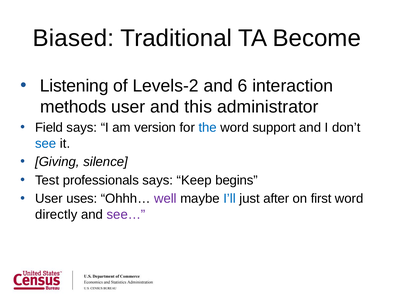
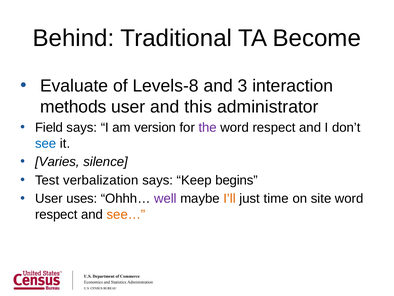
Biased: Biased -> Behind
Listening: Listening -> Evaluate
Levels-2: Levels-2 -> Levels-8
6: 6 -> 3
the colour: blue -> purple
support at (274, 127): support -> respect
Giving: Giving -> Varies
professionals: professionals -> verbalization
I’ll colour: blue -> orange
after: after -> time
first: first -> site
directly at (56, 214): directly -> respect
see… colour: purple -> orange
